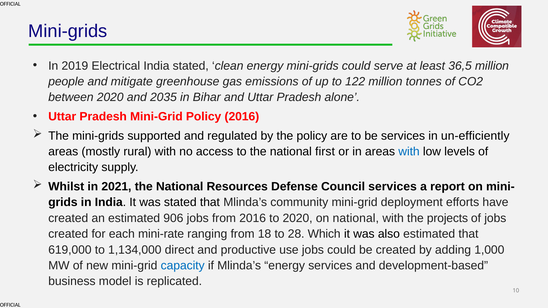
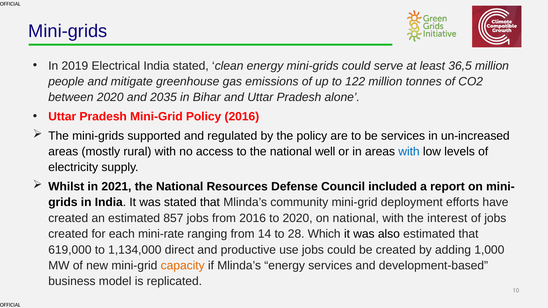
un-efficiently: un-efficiently -> un-increased
first: first -> well
Council services: services -> included
906: 906 -> 857
projects: projects -> interest
18: 18 -> 14
capacity colour: blue -> orange
